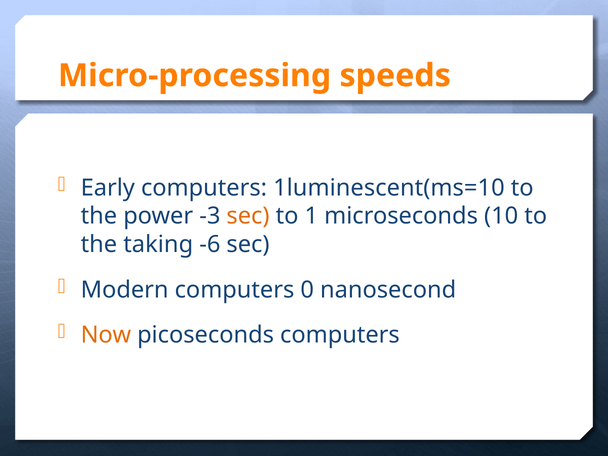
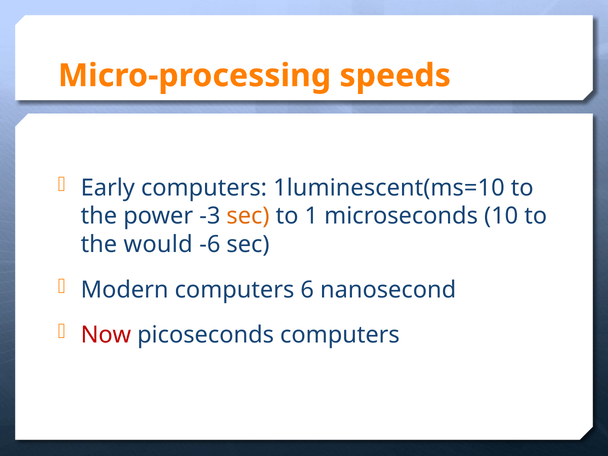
taking: taking -> would
0: 0 -> 6
Now colour: orange -> red
